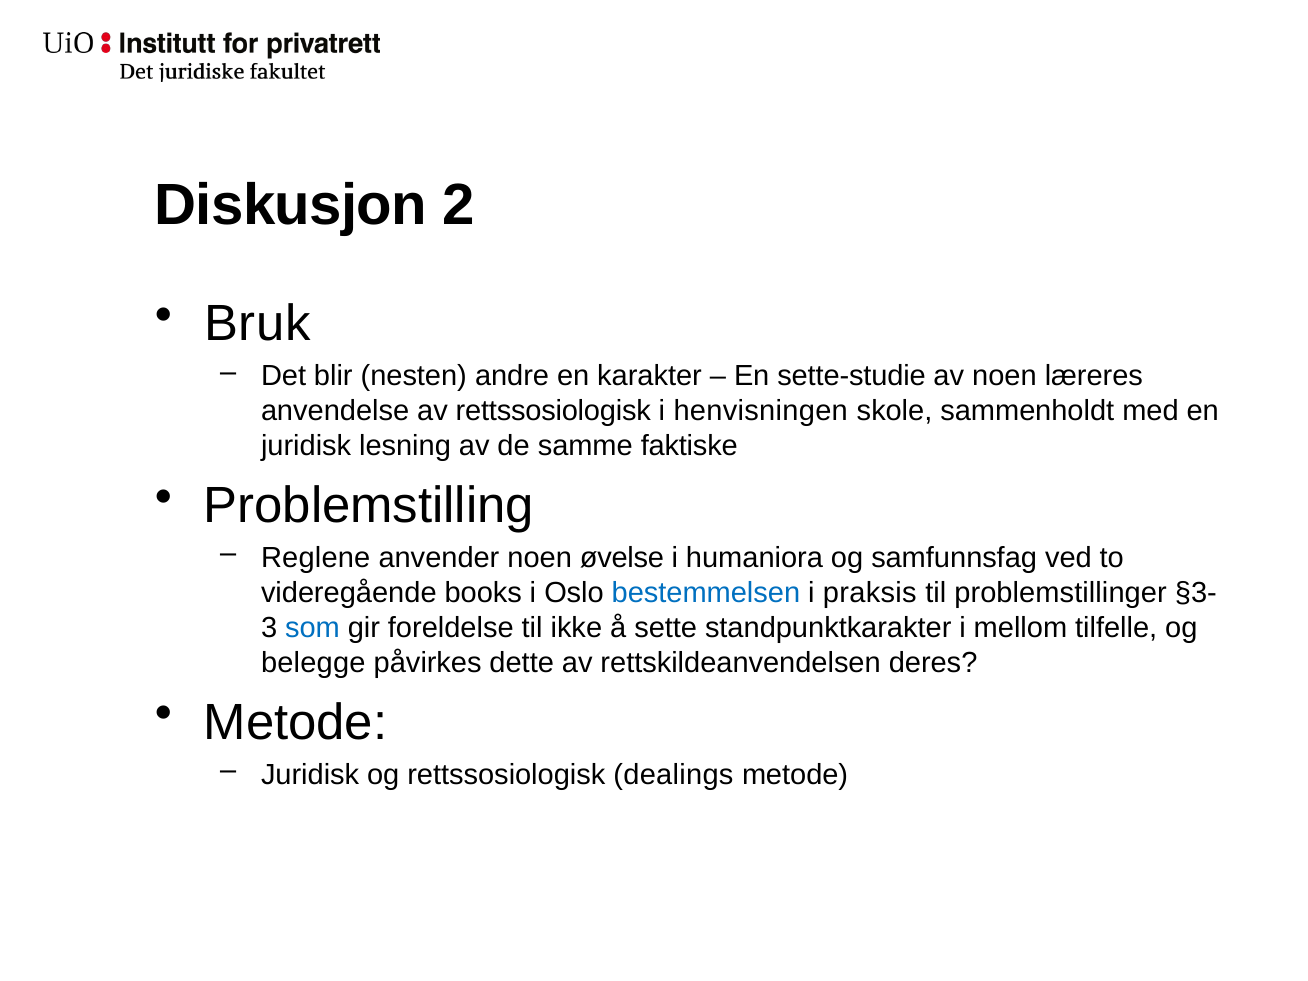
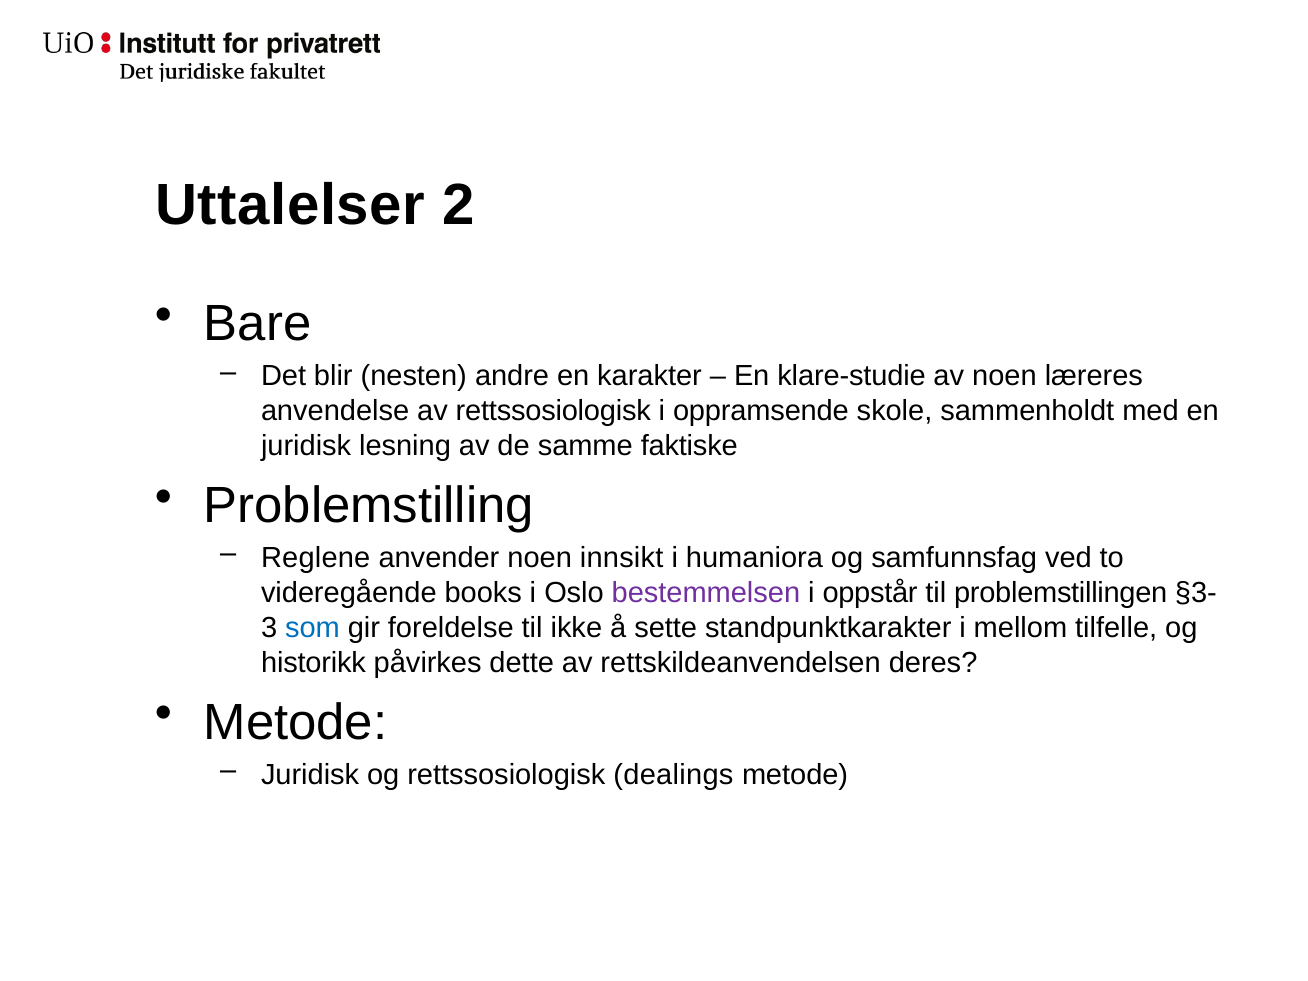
Diskusjon: Diskusjon -> Uttalelser
Bruk: Bruk -> Bare
sette-studie: sette-studie -> klare-studie
henvisningen: henvisningen -> oppramsende
øvelse: øvelse -> innsikt
bestemmelsen colour: blue -> purple
praksis: praksis -> oppstår
problemstillinger: problemstillinger -> problemstillingen
belegge: belegge -> historikk
